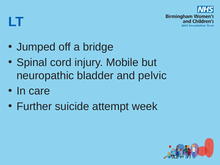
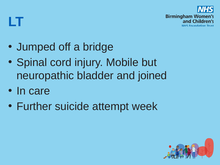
pelvic: pelvic -> joined
